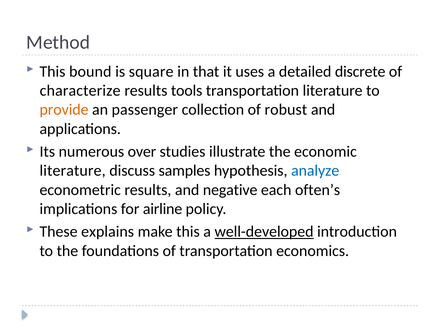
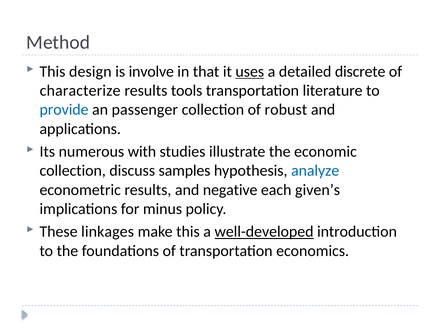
bound: bound -> design
square: square -> involve
uses underline: none -> present
provide colour: orange -> blue
over: over -> with
literature at (73, 171): literature -> collection
often’s: often’s -> given’s
airline: airline -> minus
explains: explains -> linkages
